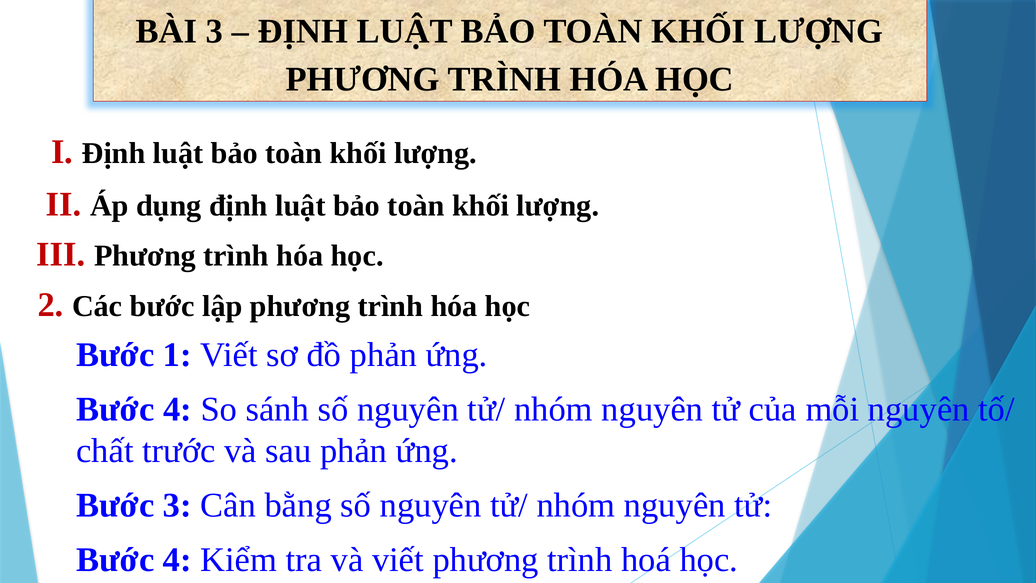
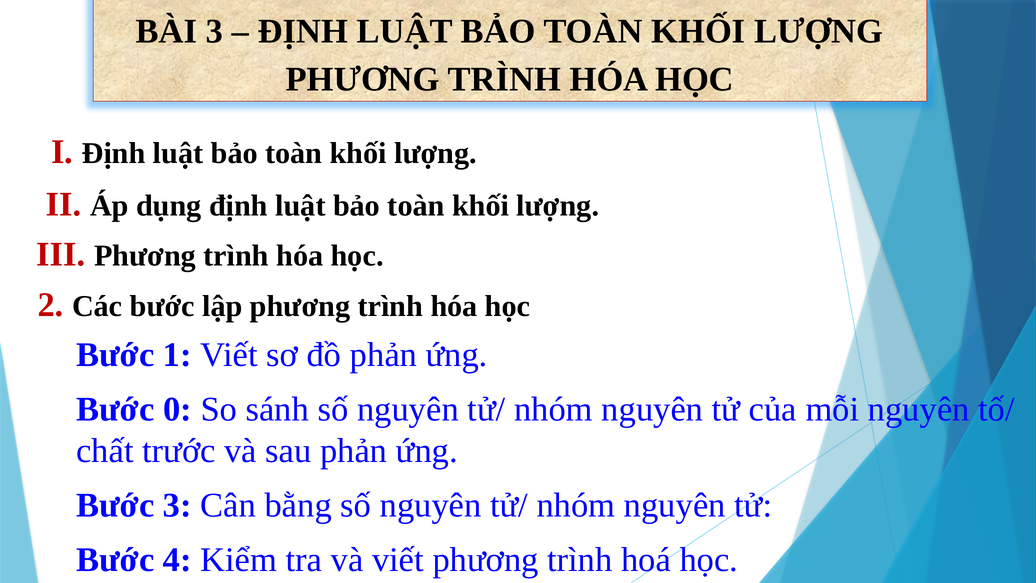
4 at (177, 409): 4 -> 0
